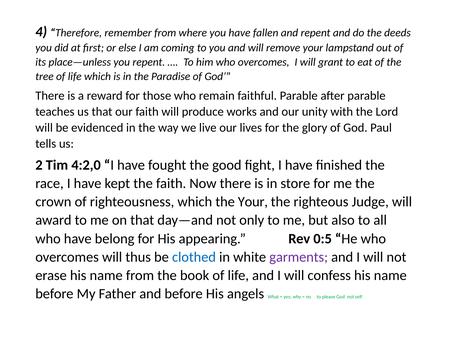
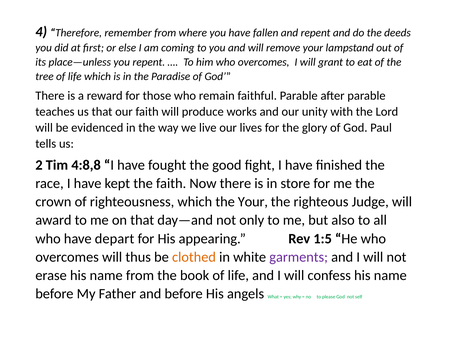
4:2,0: 4:2,0 -> 4:8,8
belong: belong -> depart
0:5: 0:5 -> 1:5
clothed colour: blue -> orange
